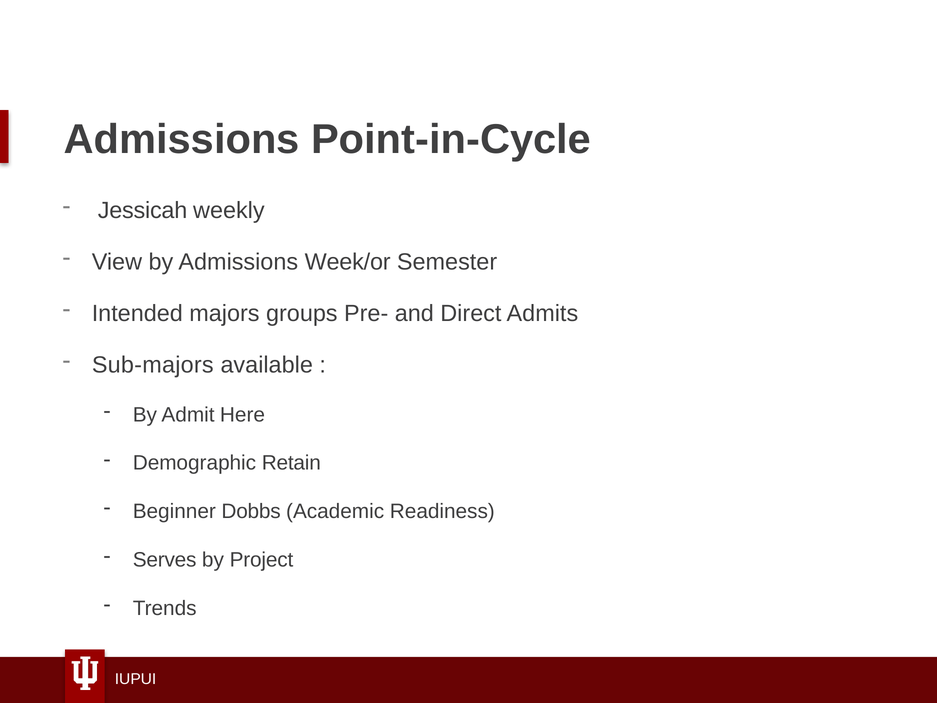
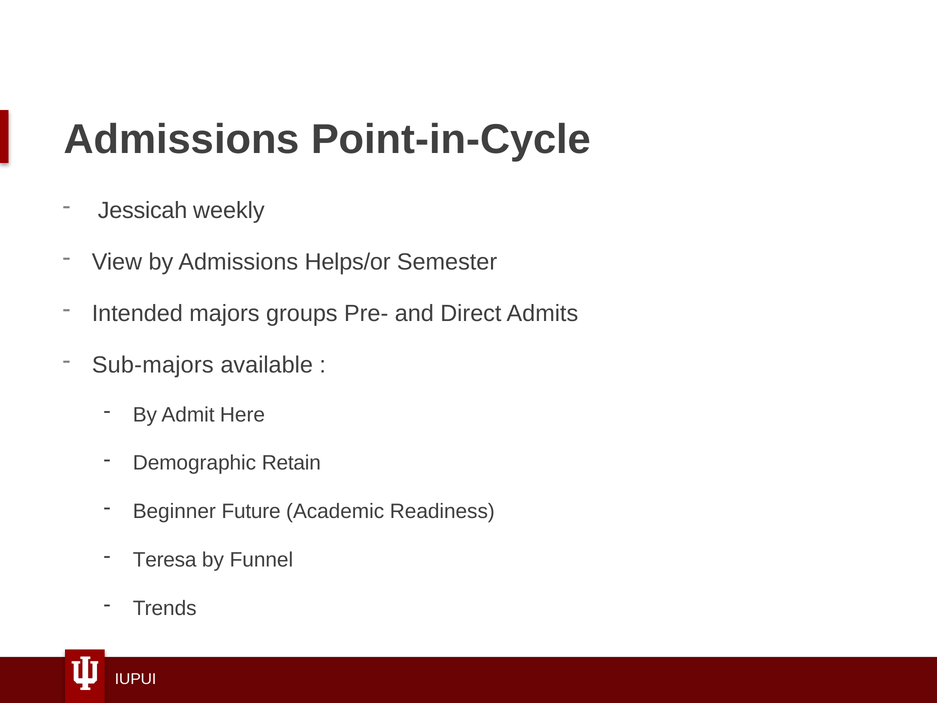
Week/or: Week/or -> Helps/or
Dobbs: Dobbs -> Future
Serves: Serves -> Teresa
Project: Project -> Funnel
